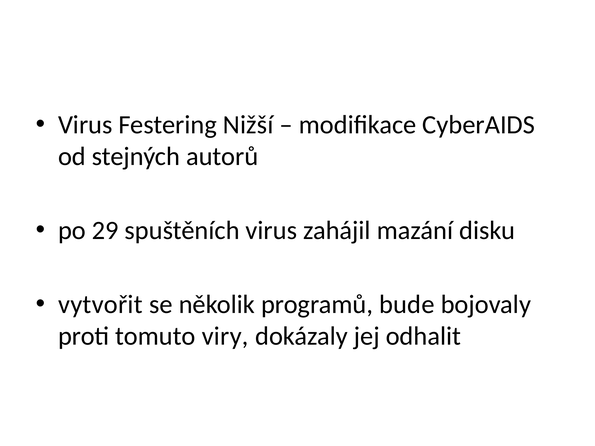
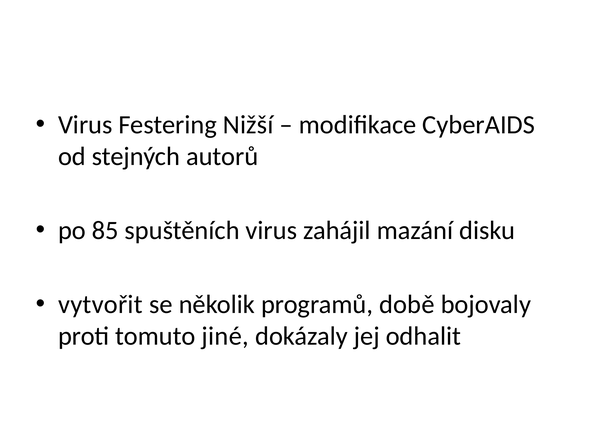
29: 29 -> 85
bude: bude -> době
viry: viry -> jiné
